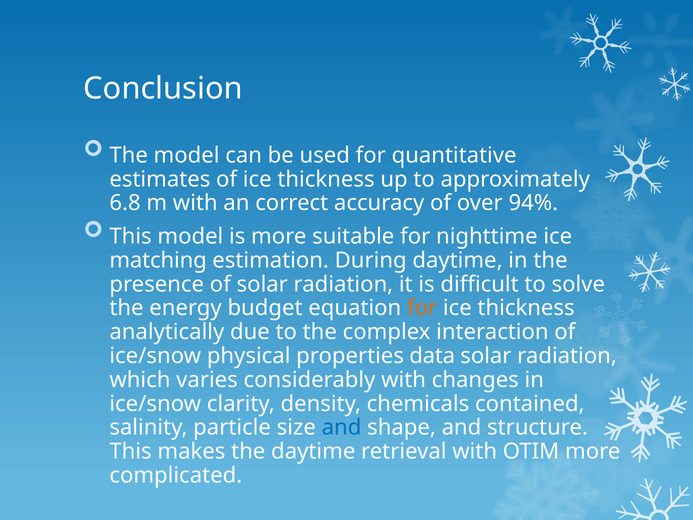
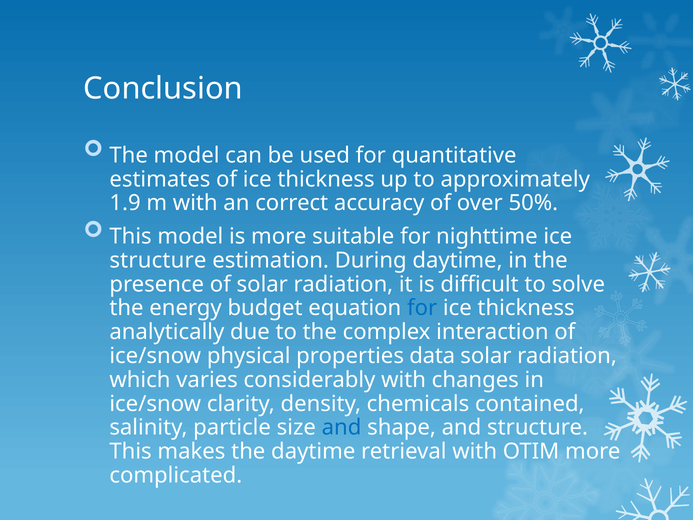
6.8: 6.8 -> 1.9
94%: 94% -> 50%
matching at (158, 260): matching -> structure
for at (422, 308) colour: orange -> blue
